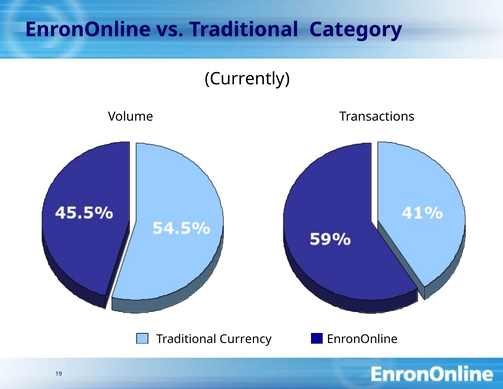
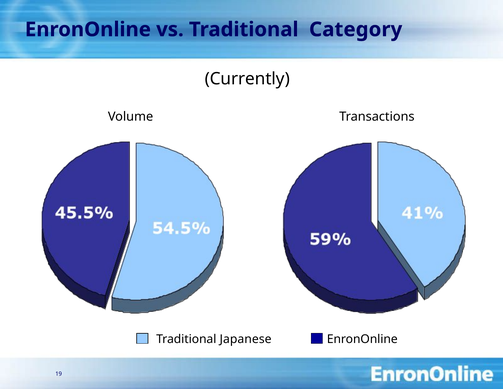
Currency: Currency -> Japanese
